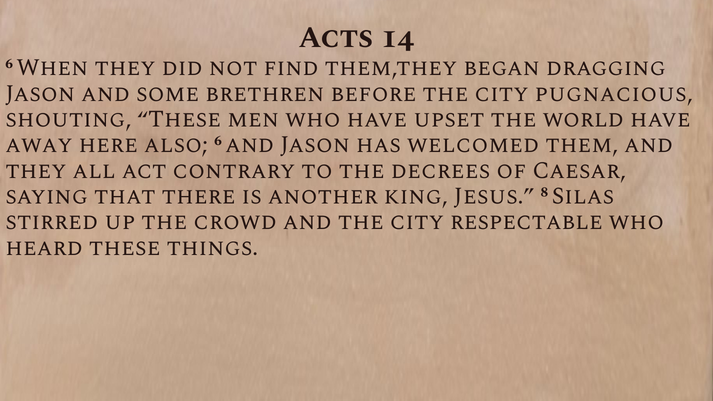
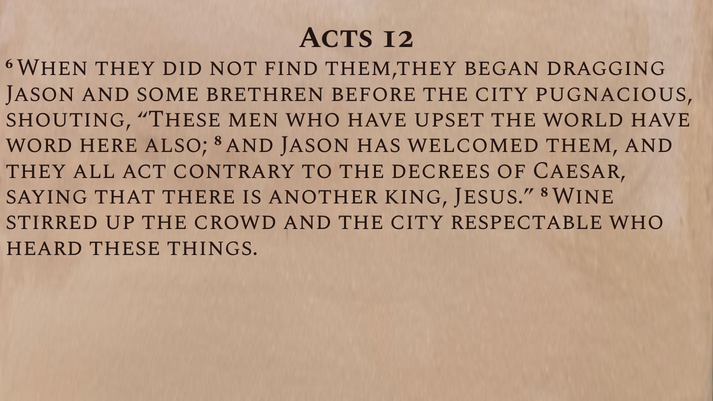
14: 14 -> 12
away: away -> word
also 6: 6 -> 8
Silas: Silas -> Wine
